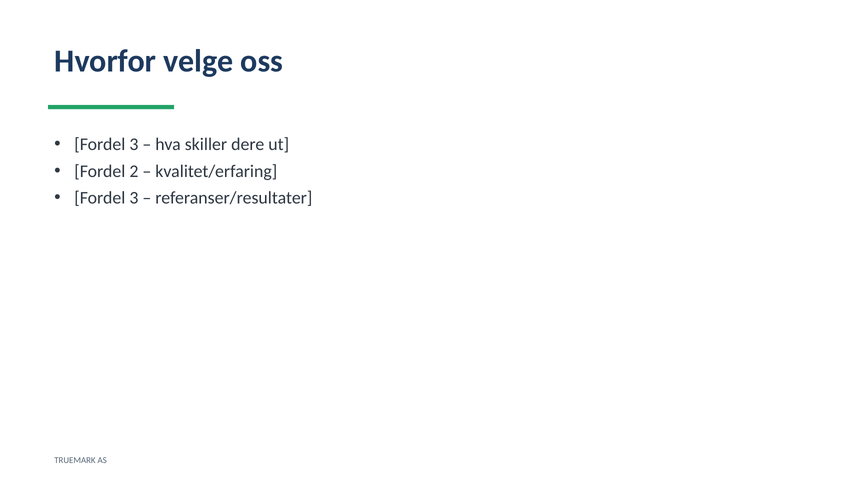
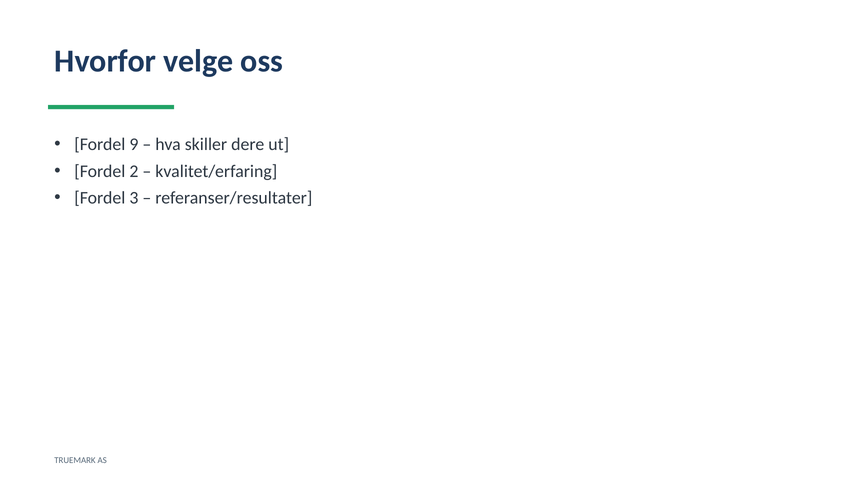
3 at (134, 145): 3 -> 9
